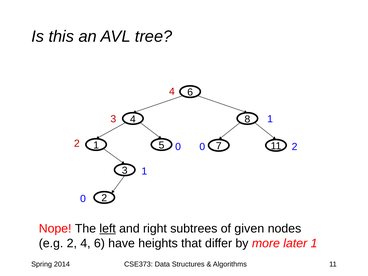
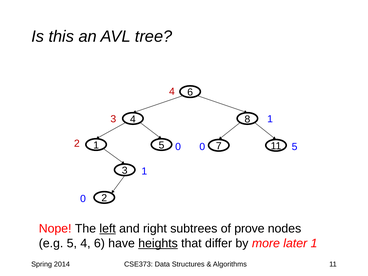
0 2: 2 -> 5
given: given -> prove
e.g 2: 2 -> 5
heights underline: none -> present
